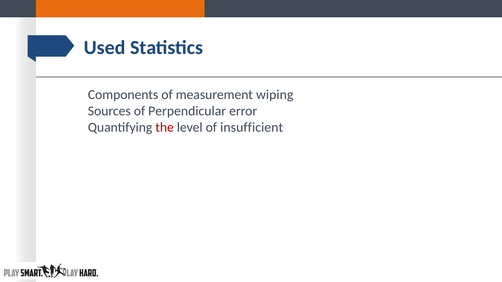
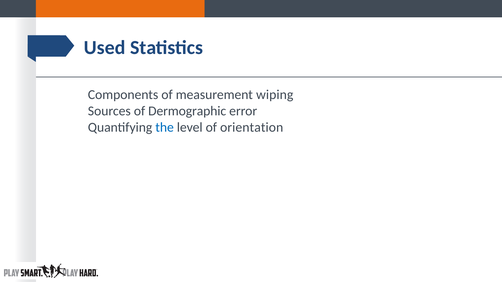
Perpendicular: Perpendicular -> Dermographic
the colour: red -> blue
insufficient: insufficient -> orientation
